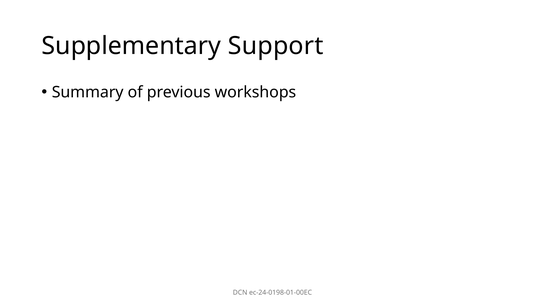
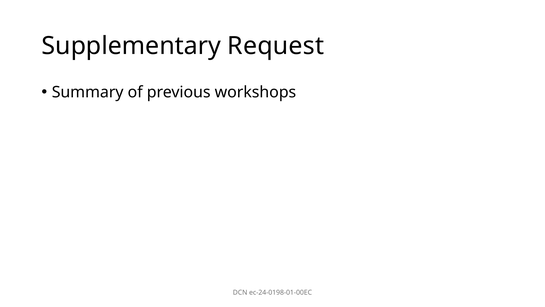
Support: Support -> Request
